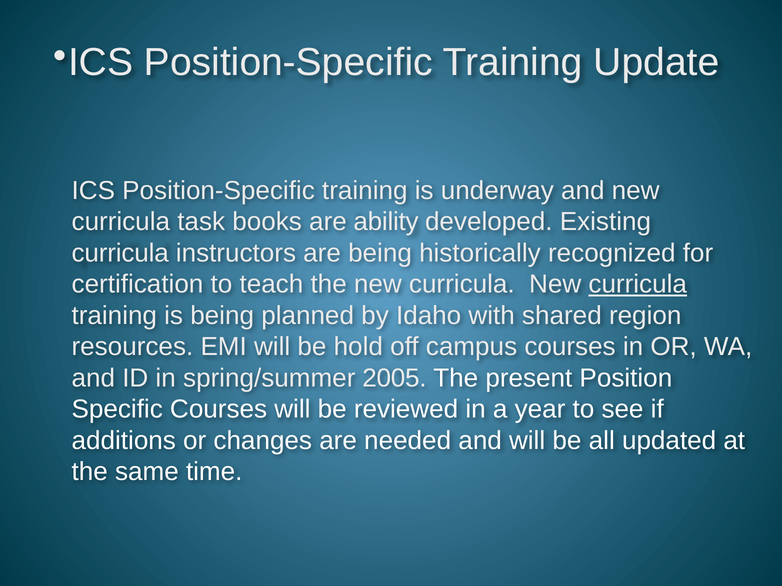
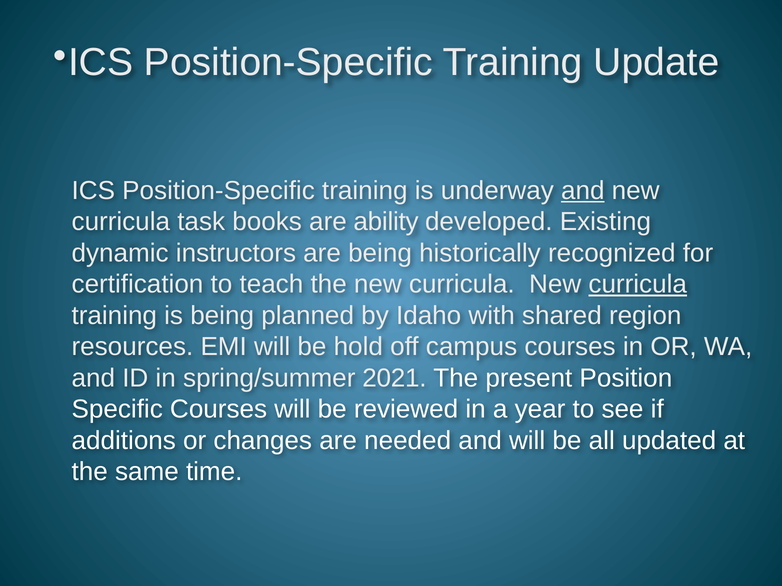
and at (583, 191) underline: none -> present
curricula at (120, 253): curricula -> dynamic
2005: 2005 -> 2021
